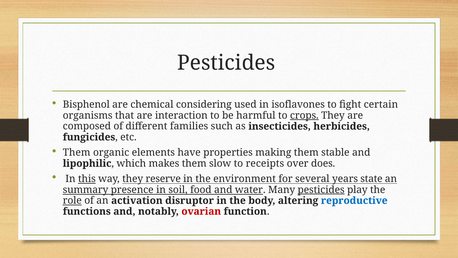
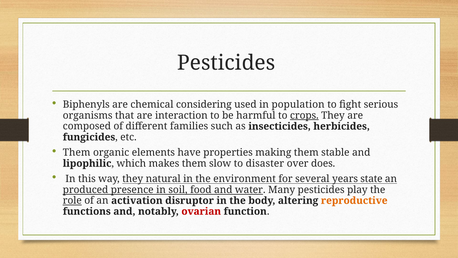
Bisphenol: Bisphenol -> Biphenyls
isoflavones: isoflavones -> population
certain: certain -> serious
receipts: receipts -> disaster
this underline: present -> none
reserve: reserve -> natural
summary: summary -> produced
pesticides at (321, 189) underline: present -> none
reproductive colour: blue -> orange
